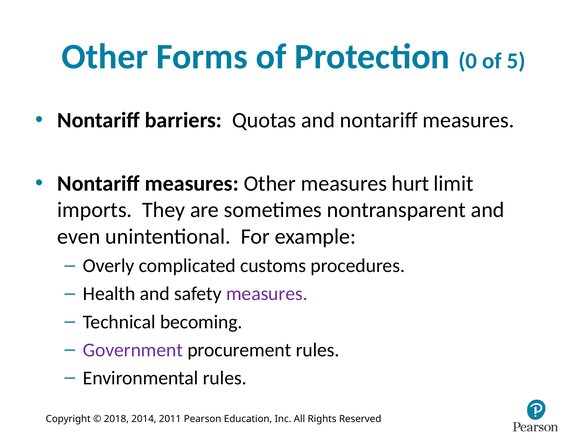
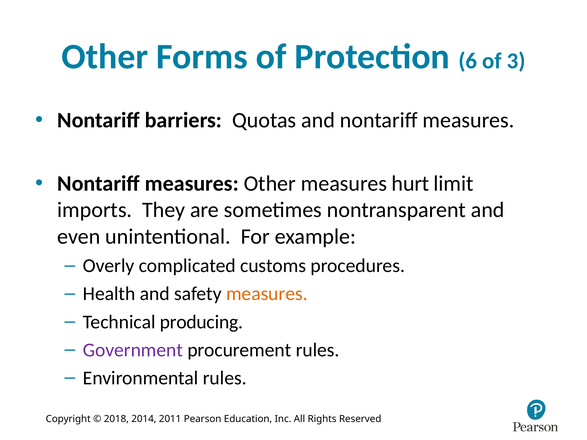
0: 0 -> 6
5: 5 -> 3
measures at (267, 294) colour: purple -> orange
becoming: becoming -> producing
